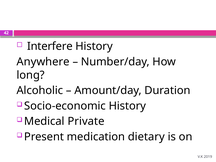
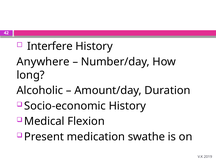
Private: Private -> Flexion
dietary: dietary -> swathe
